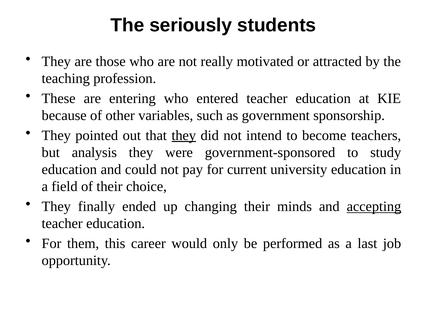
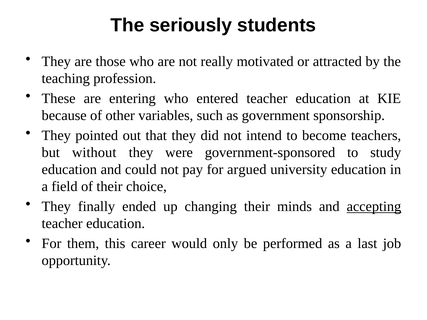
they at (184, 135) underline: present -> none
analysis: analysis -> without
current: current -> argued
